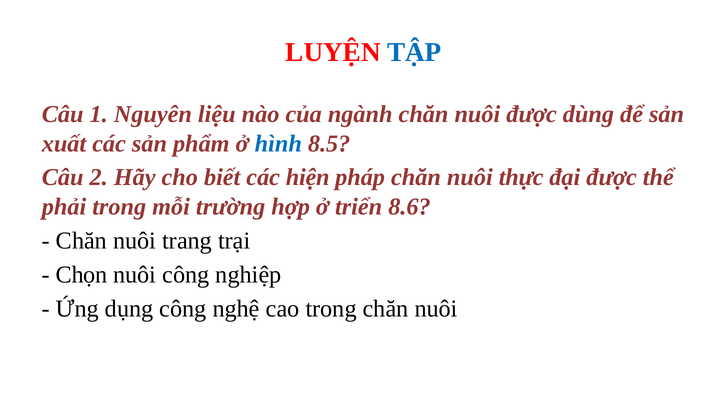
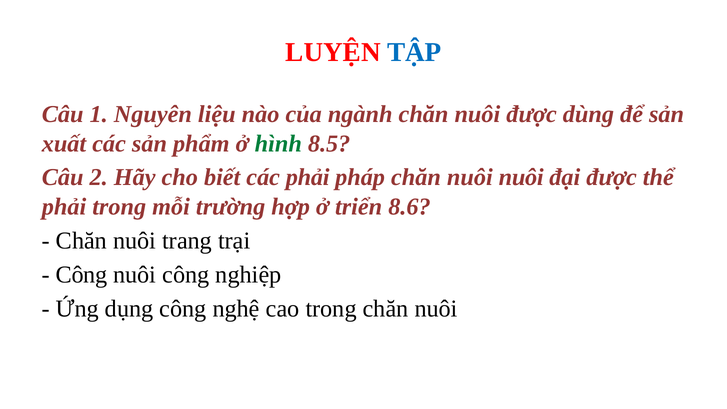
hình colour: blue -> green
các hiện: hiện -> phải
nuôi thực: thực -> nuôi
Chọn at (82, 274): Chọn -> Công
